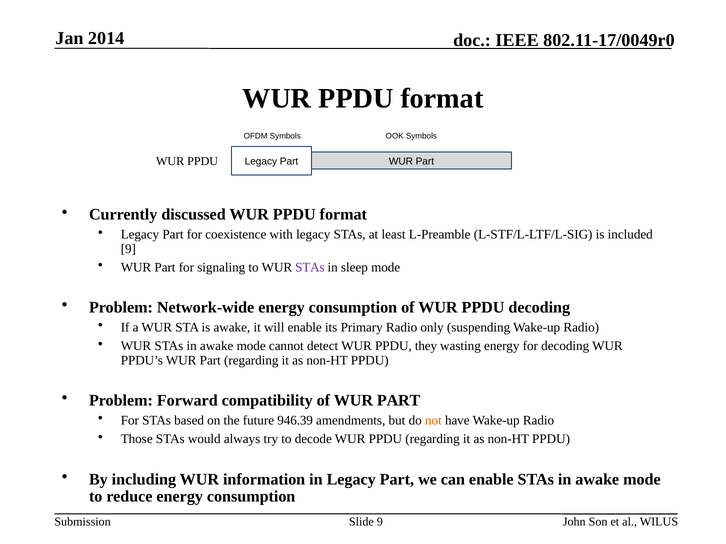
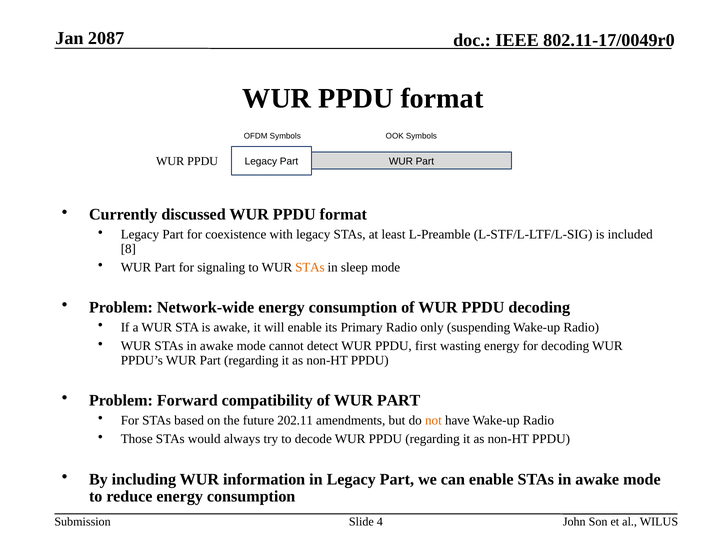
2014: 2014 -> 2087
9 at (128, 249): 9 -> 8
STAs at (310, 268) colour: purple -> orange
they: they -> first
946.39: 946.39 -> 202.11
Slide 9: 9 -> 4
